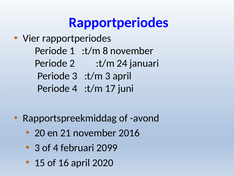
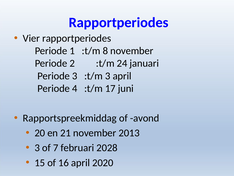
2016: 2016 -> 2013
of 4: 4 -> 7
2099: 2099 -> 2028
